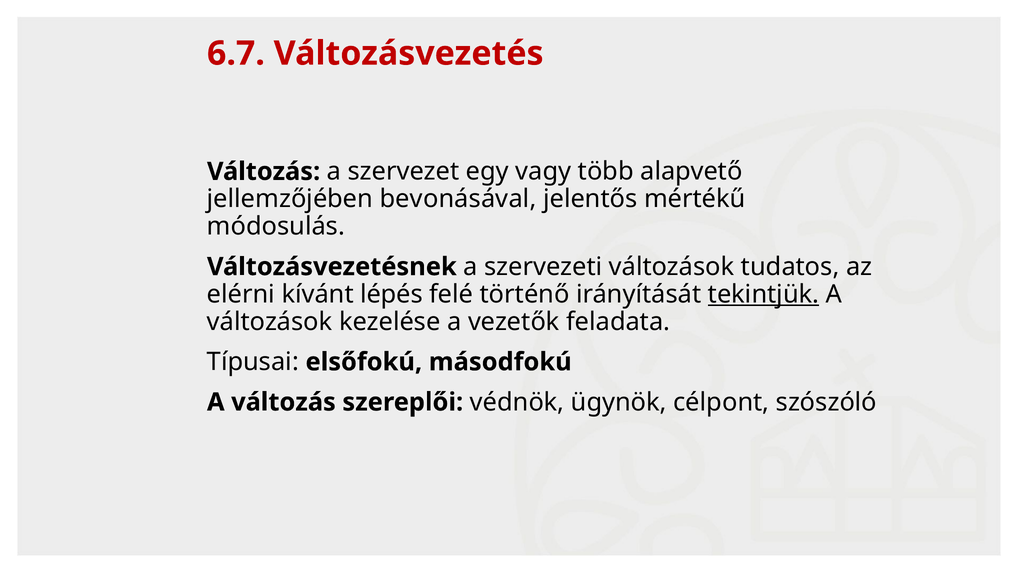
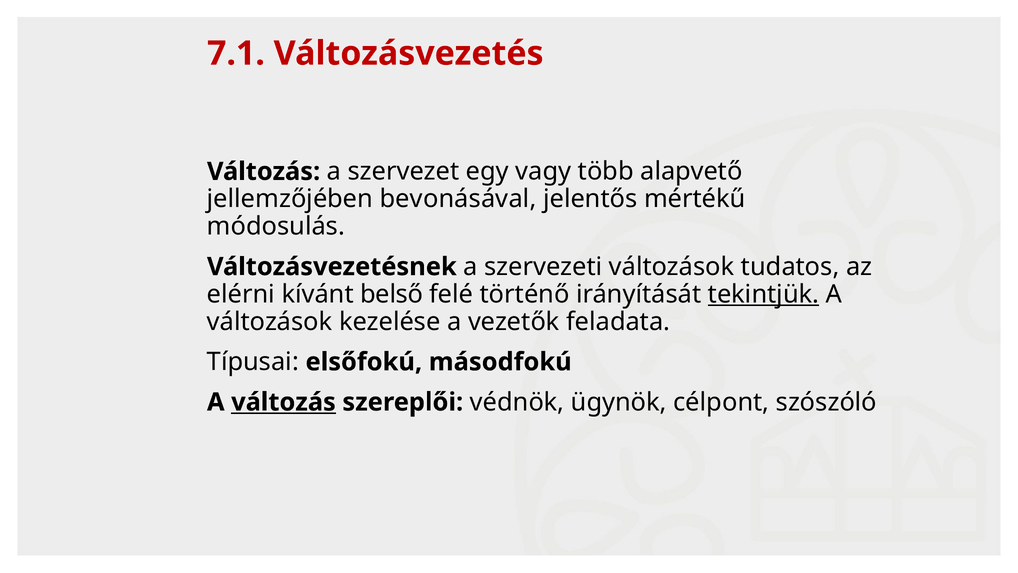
6.7: 6.7 -> 7.1
lépés: lépés -> belső
változás at (283, 402) underline: none -> present
